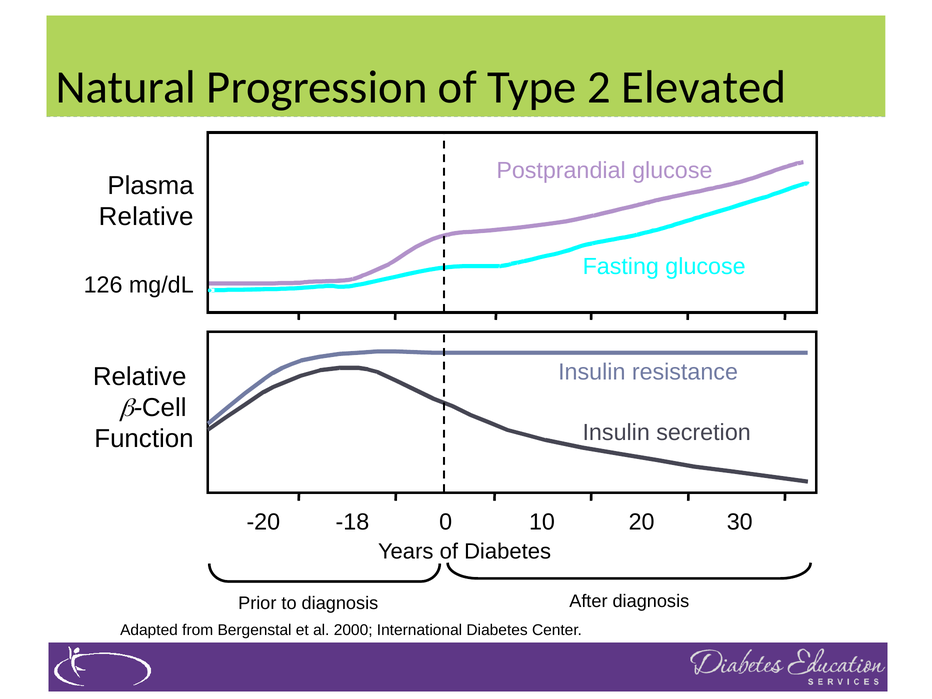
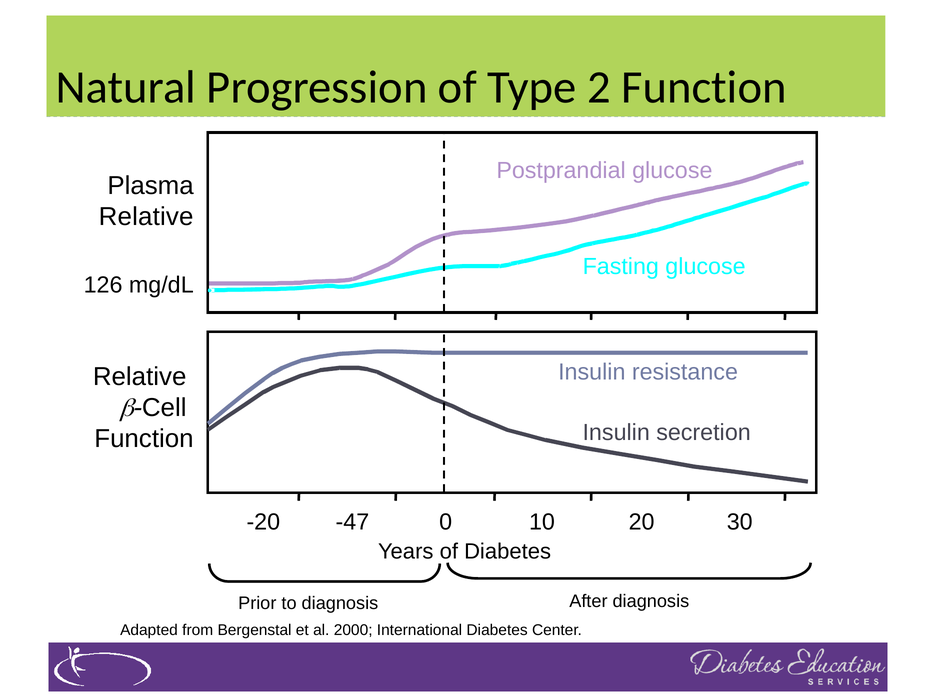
2 Elevated: Elevated -> Function
-18: -18 -> -47
